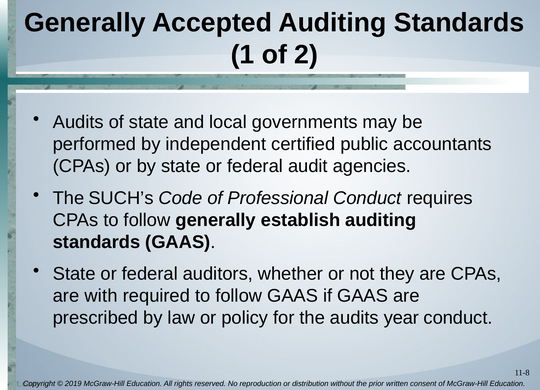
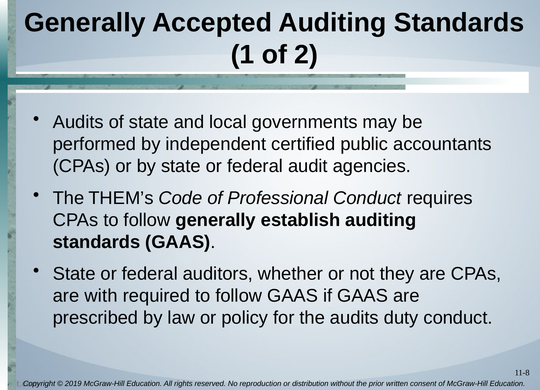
SUCH’s: SUCH’s -> THEM’s
year: year -> duty
